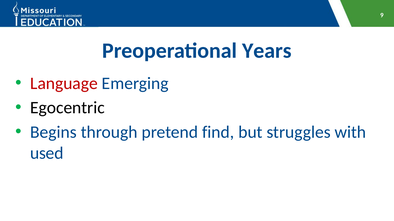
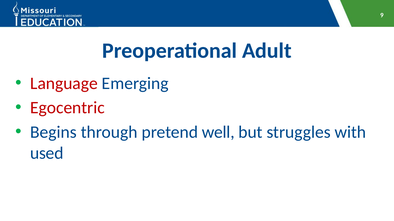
Years: Years -> Adult
Egocentric colour: black -> red
find: find -> well
